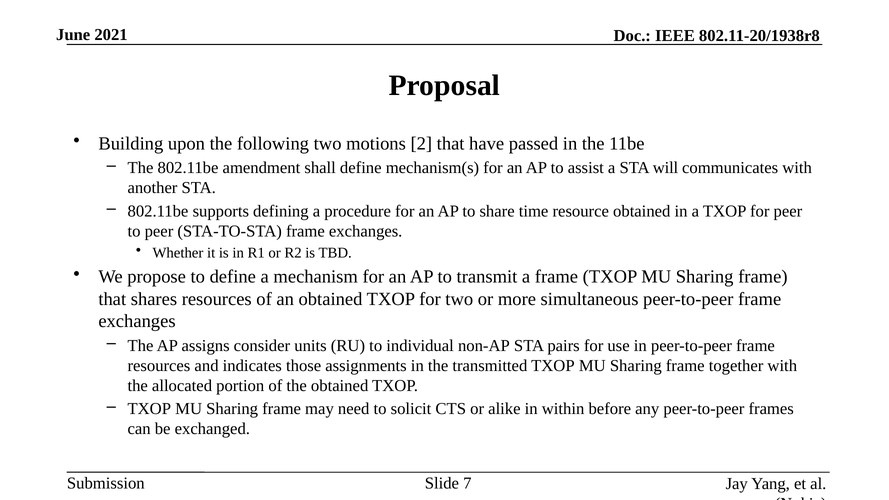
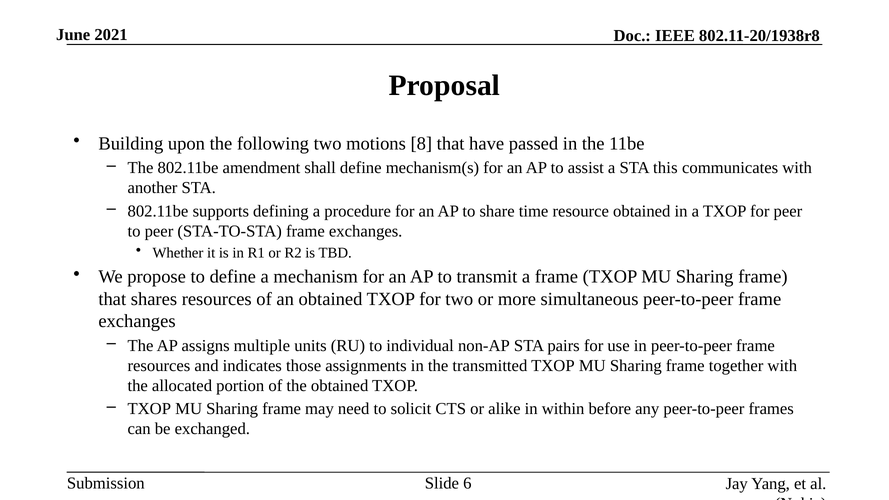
2: 2 -> 8
will: will -> this
consider: consider -> multiple
7: 7 -> 6
